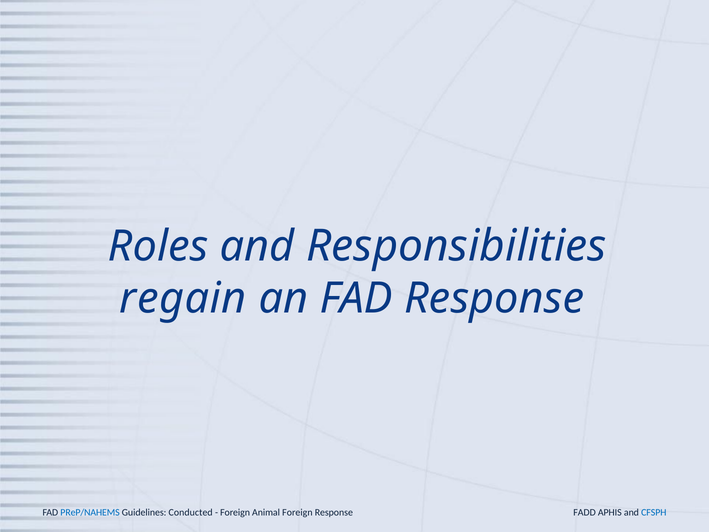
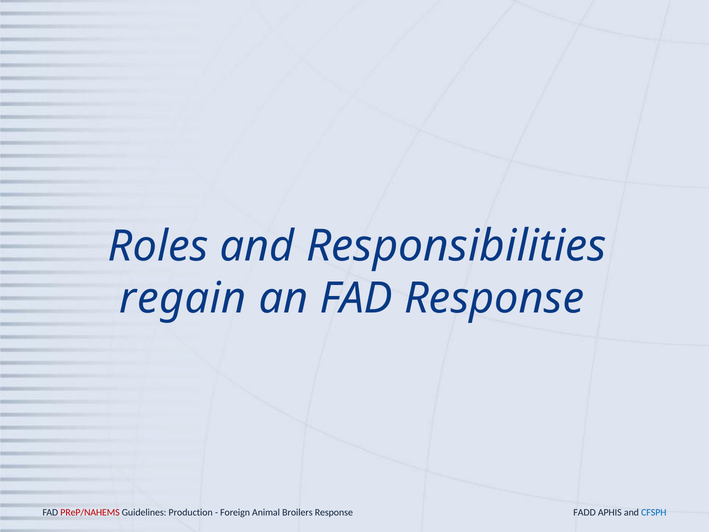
PReP/NAHEMS colour: blue -> red
Conducted: Conducted -> Production
Animal Foreign: Foreign -> Broilers
